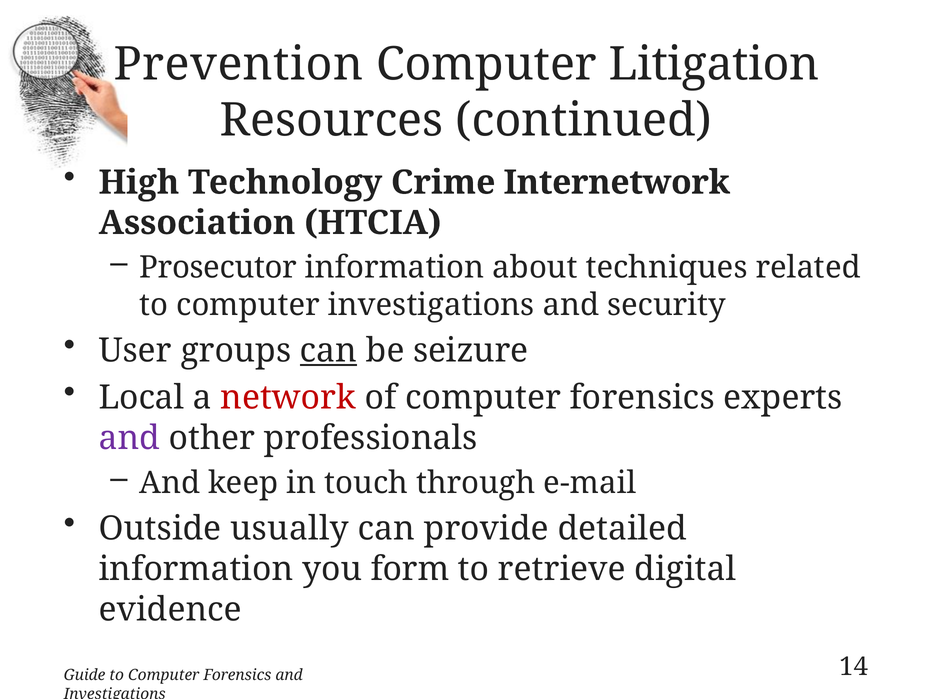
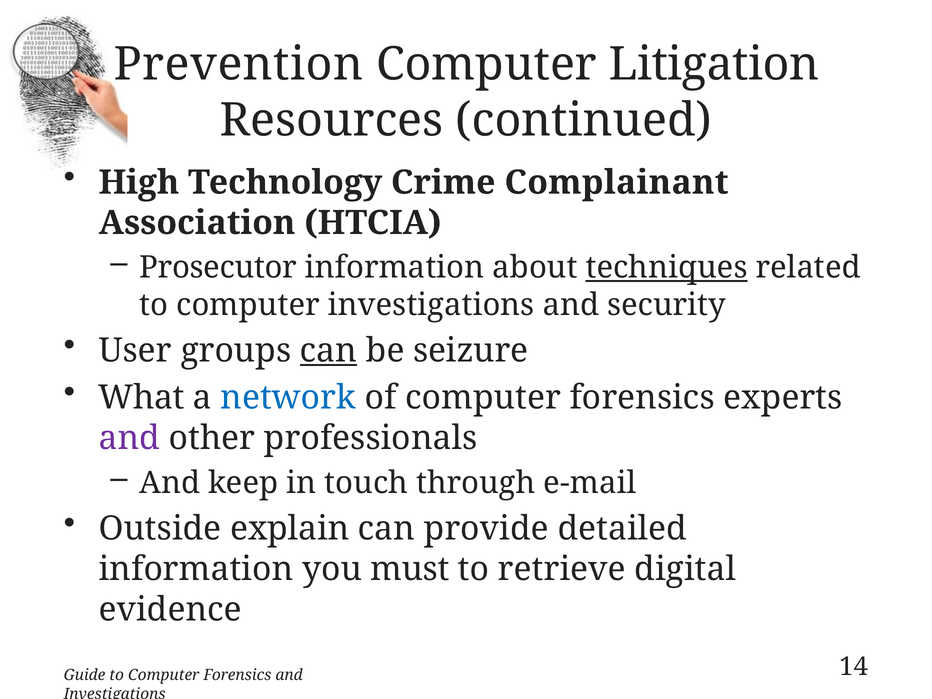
Internetwork: Internetwork -> Complainant
techniques underline: none -> present
Local: Local -> What
network colour: red -> blue
usually: usually -> explain
form: form -> must
